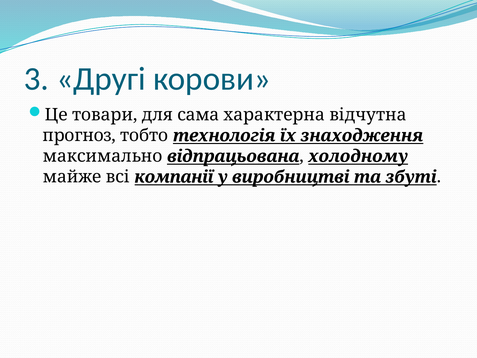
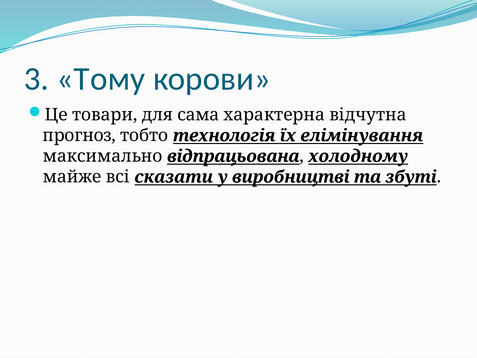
Другі: Другі -> Тому
знаходження: знаходження -> елімінування
компанії: компанії -> сказати
